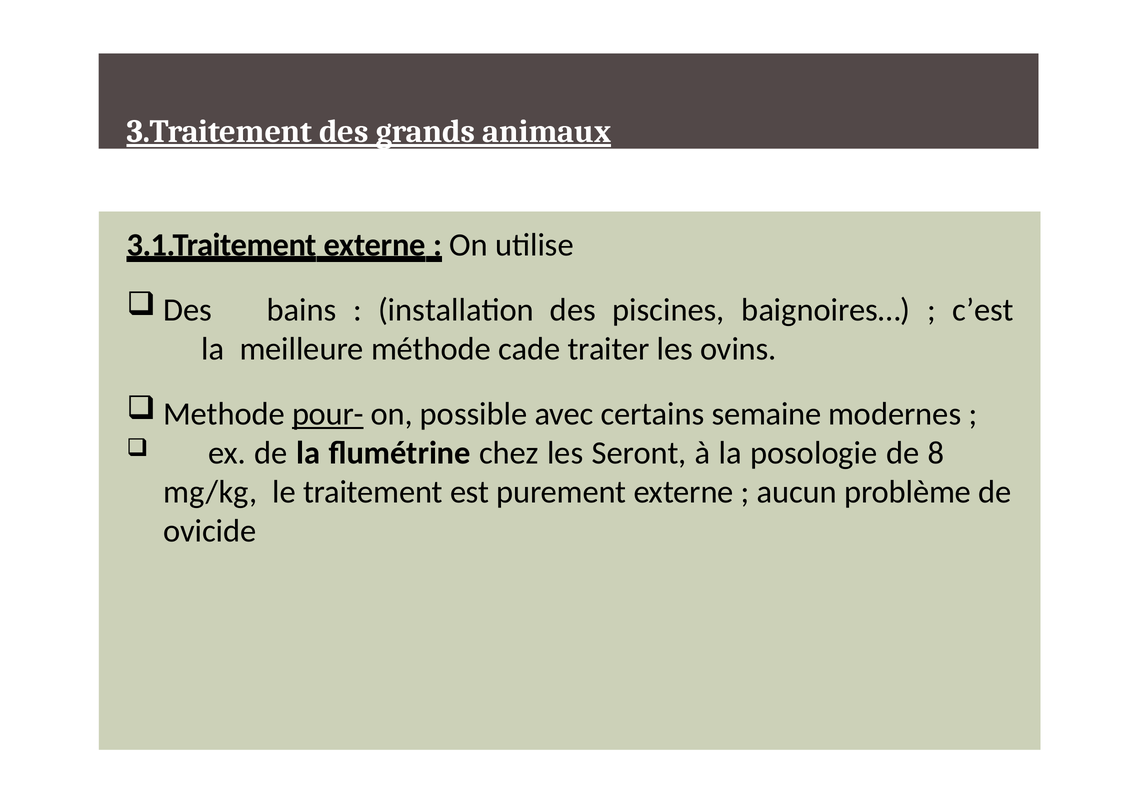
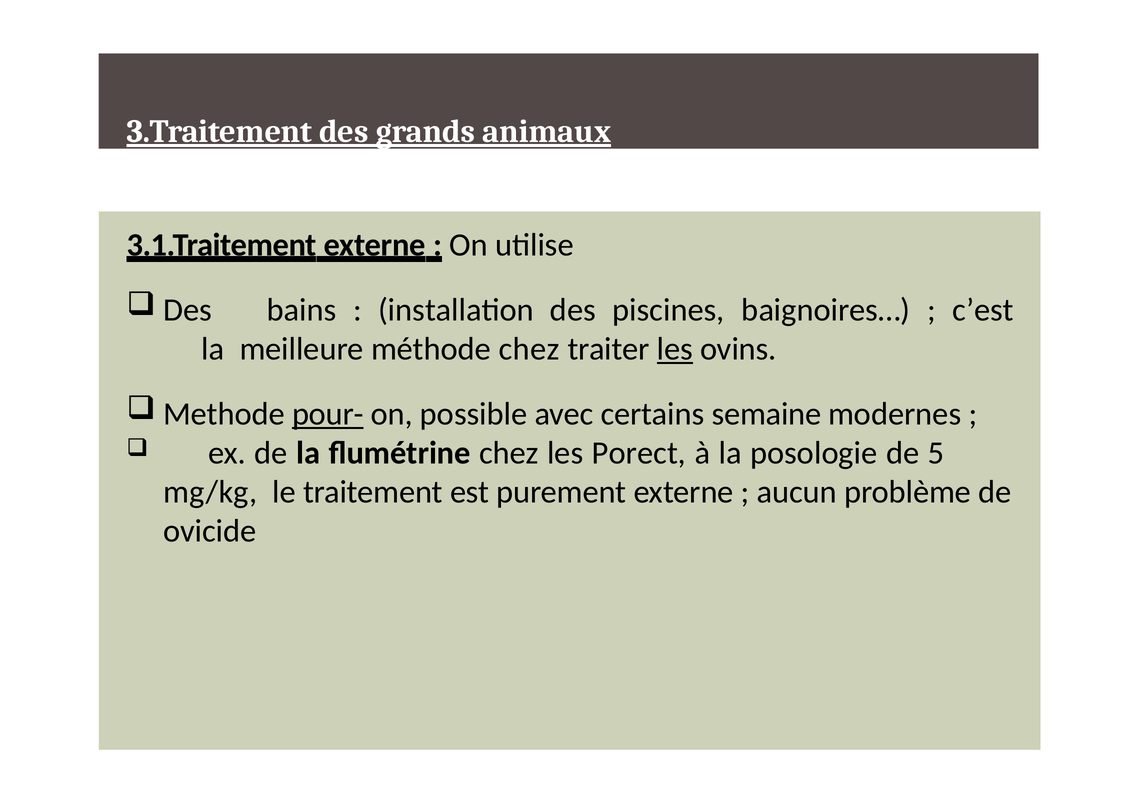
méthode cade: cade -> chez
les at (675, 349) underline: none -> present
Seront: Seront -> Porect
8: 8 -> 5
